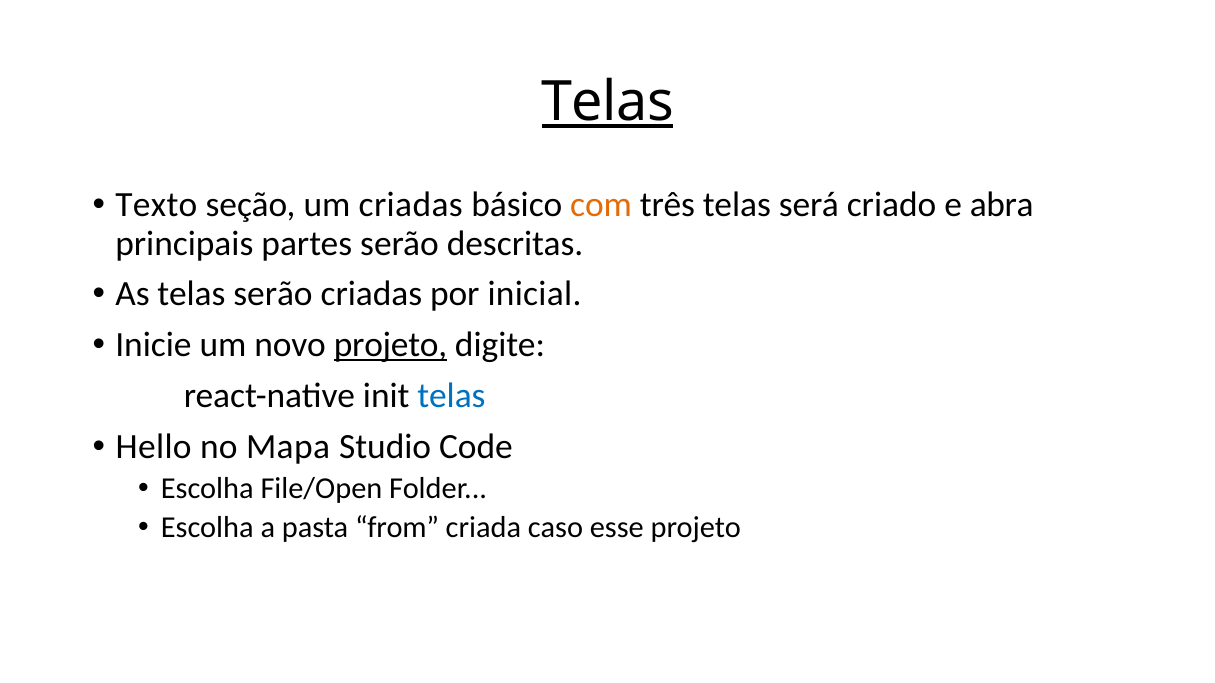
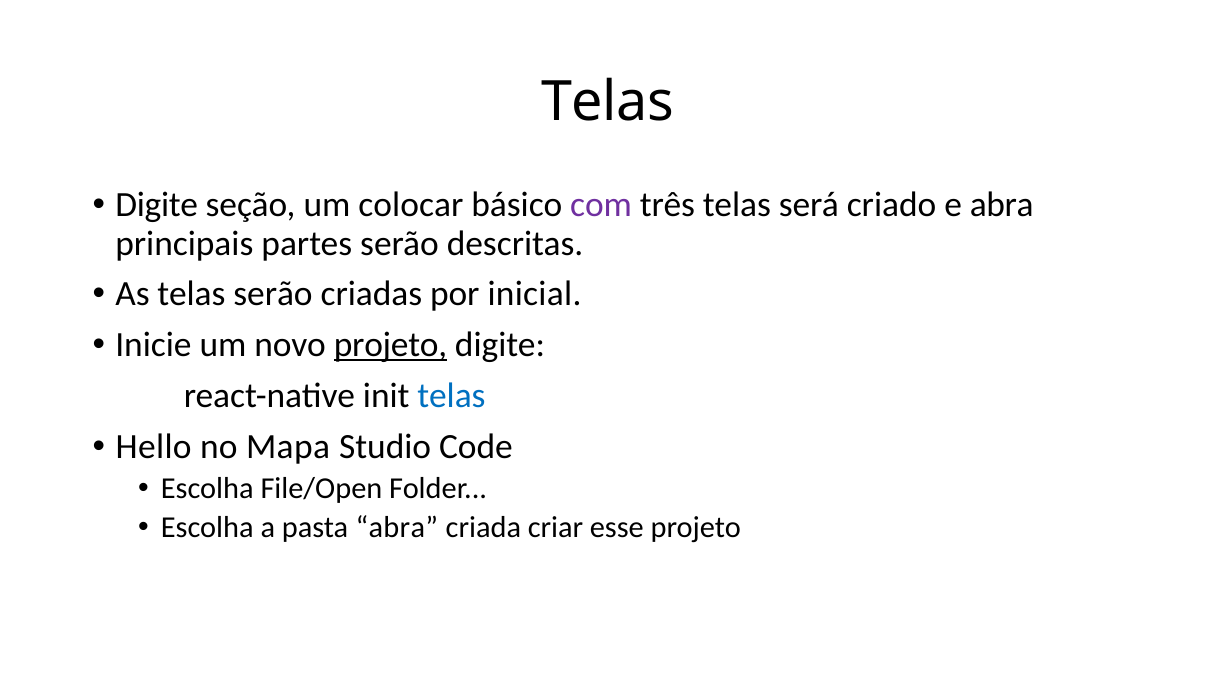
Telas at (608, 102) underline: present -> none
Texto at (156, 205): Texto -> Digite
um criadas: criadas -> colocar
com colour: orange -> purple
pasta from: from -> abra
caso: caso -> criar
